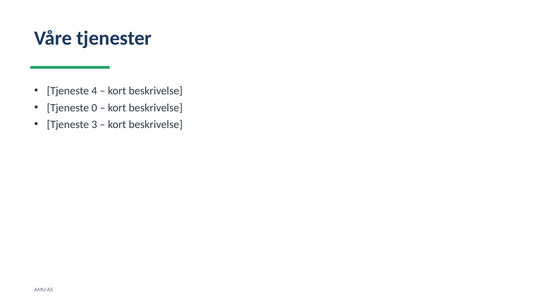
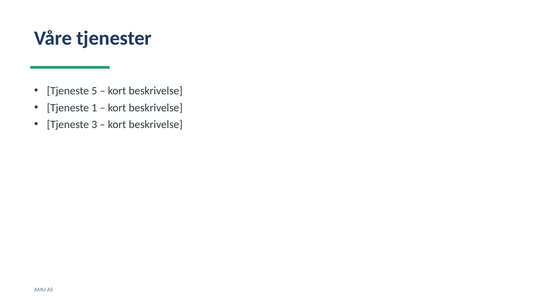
4: 4 -> 5
0: 0 -> 1
